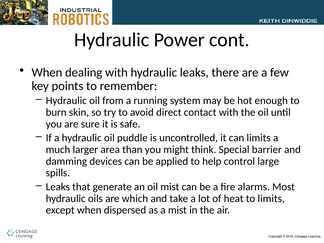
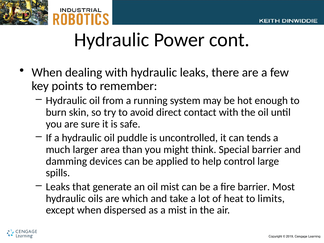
can limits: limits -> tends
fire alarms: alarms -> barrier
